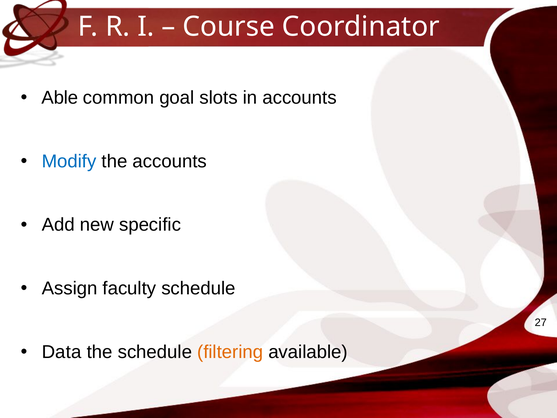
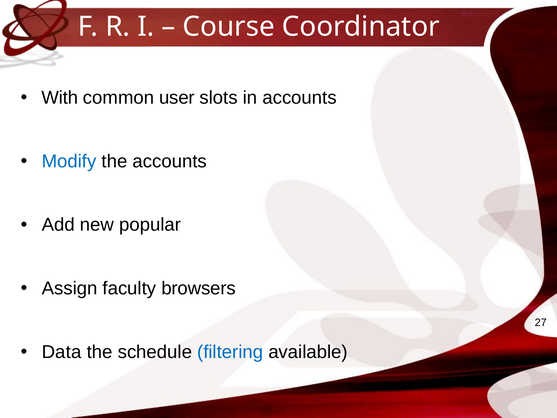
Able: Able -> With
goal: goal -> user
specific: specific -> popular
faculty schedule: schedule -> browsers
filtering colour: orange -> blue
